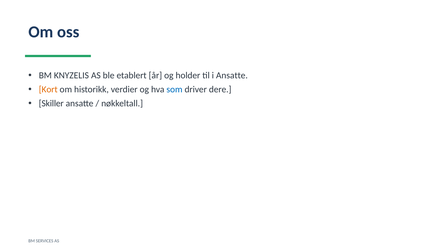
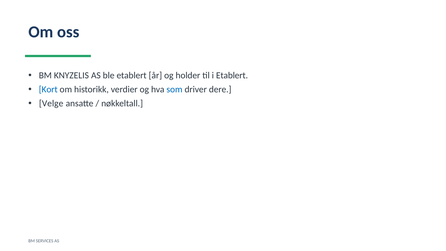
i Ansatte: Ansatte -> Etablert
Kort colour: orange -> blue
Skiller: Skiller -> Velge
